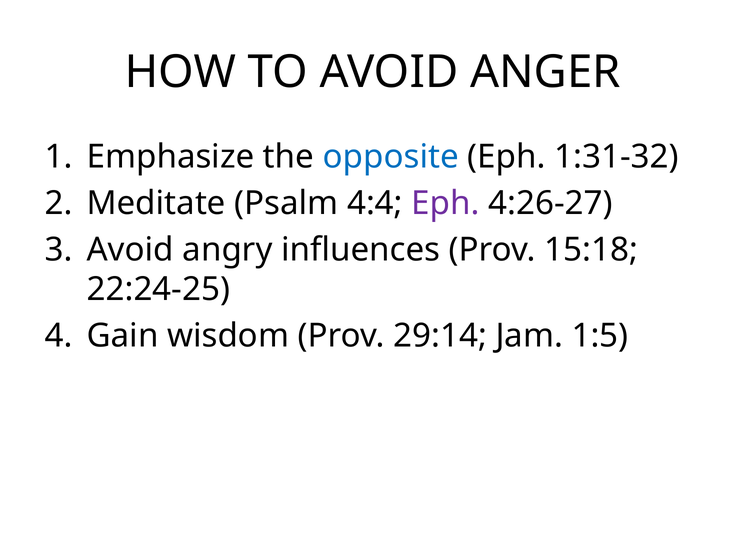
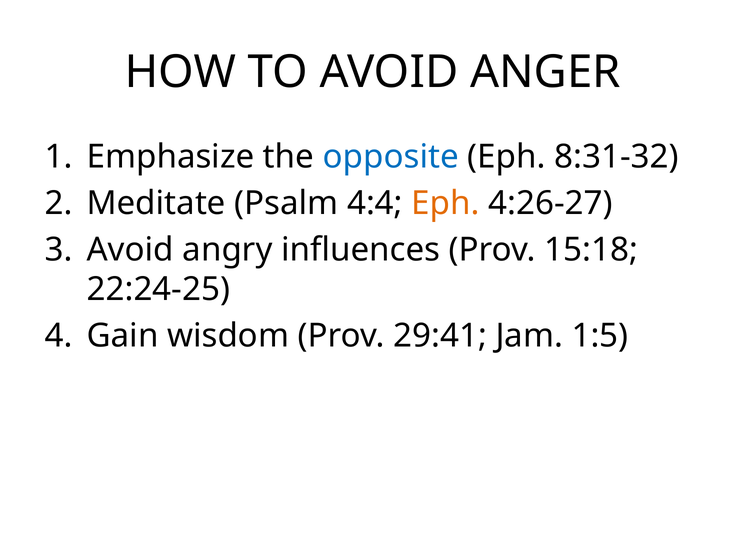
1:31-32: 1:31-32 -> 8:31-32
Eph at (445, 203) colour: purple -> orange
29:14: 29:14 -> 29:41
